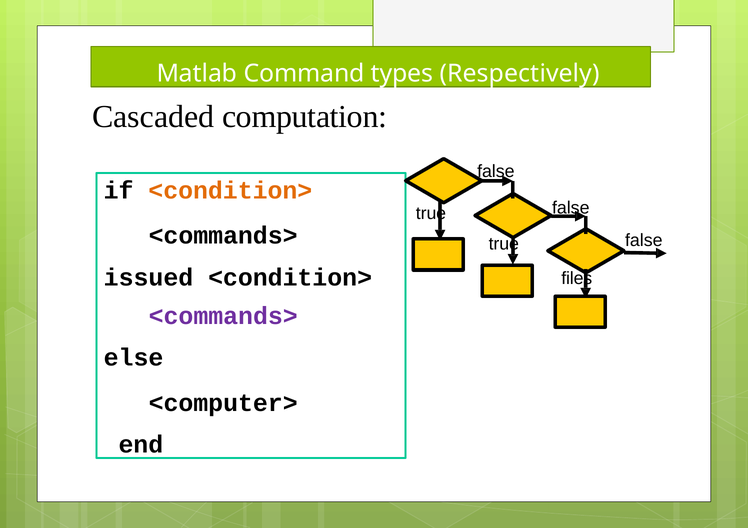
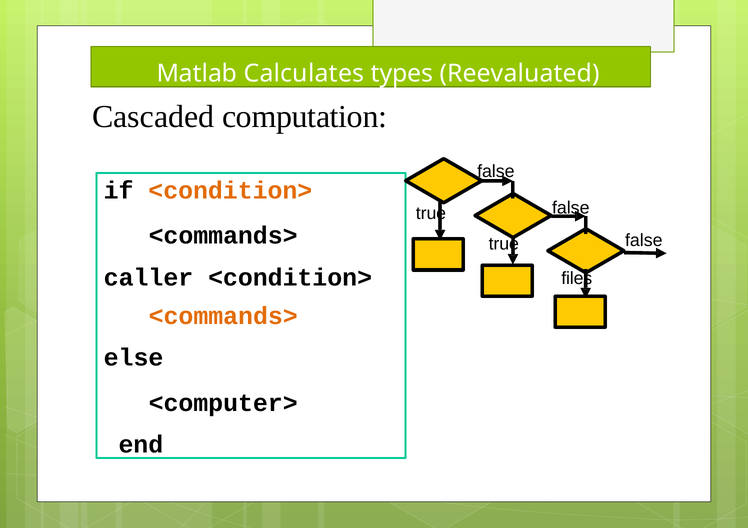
Command: Command -> Calculates
Respectively: Respectively -> Reevaluated
issued: issued -> caller
<commands> at (223, 316) colour: purple -> orange
